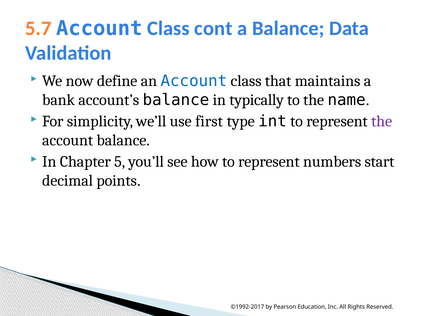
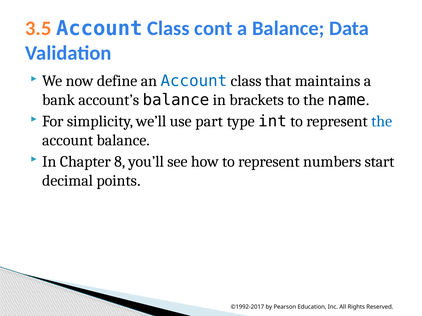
5.7: 5.7 -> 3.5
typically: typically -> brackets
first: first -> part
the at (382, 121) colour: purple -> blue
5: 5 -> 8
